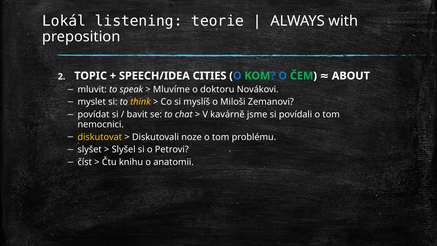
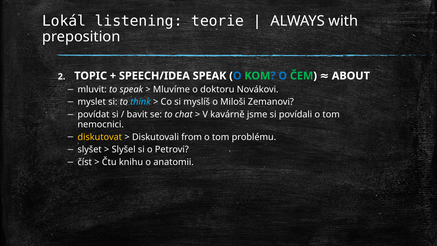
SPEECH/IDEA CITIES: CITIES -> SPEAK
think colour: yellow -> light blue
noze: noze -> from
